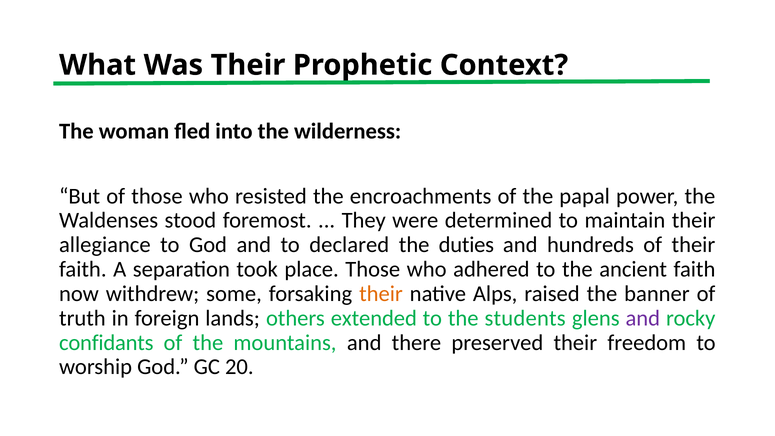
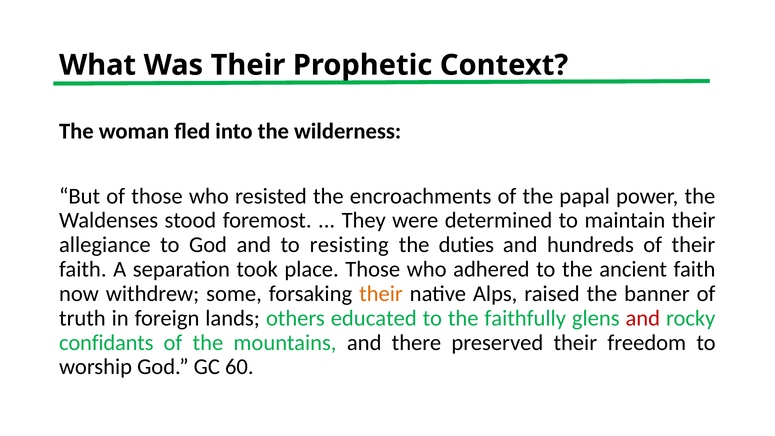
declared: declared -> resisting
extended: extended -> educated
students: students -> faithfully
and at (643, 318) colour: purple -> red
20: 20 -> 60
